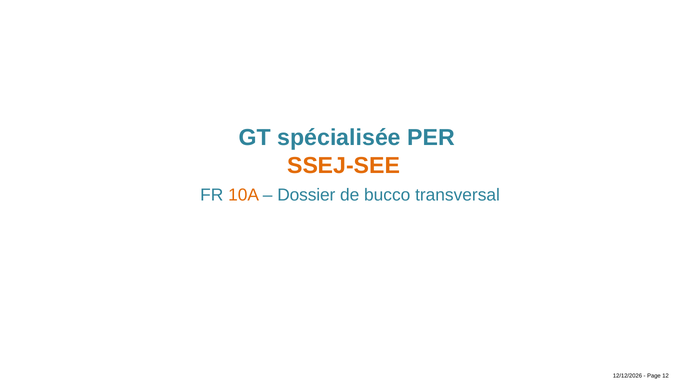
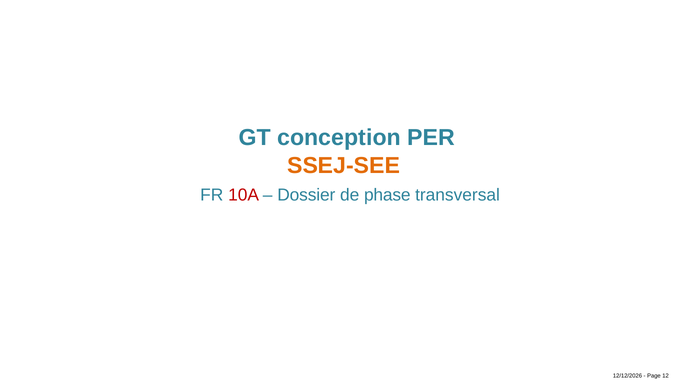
spécialisée: spécialisée -> conception
10A colour: orange -> red
bucco: bucco -> phase
